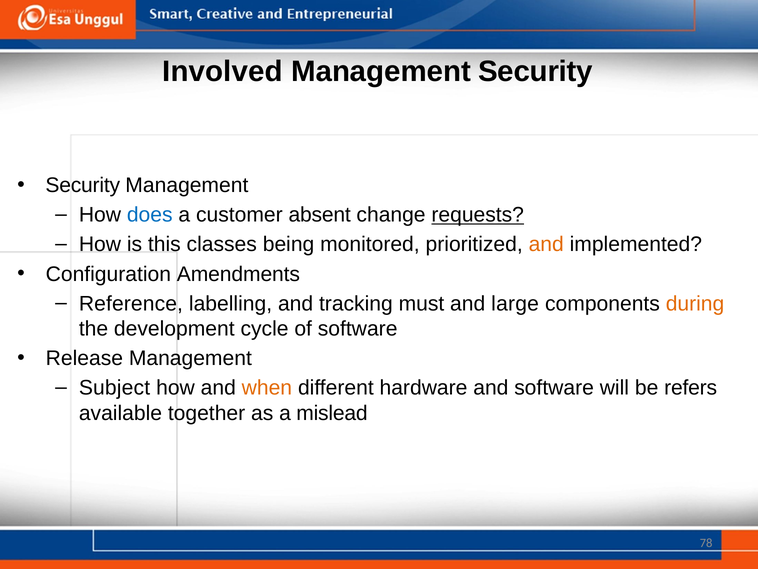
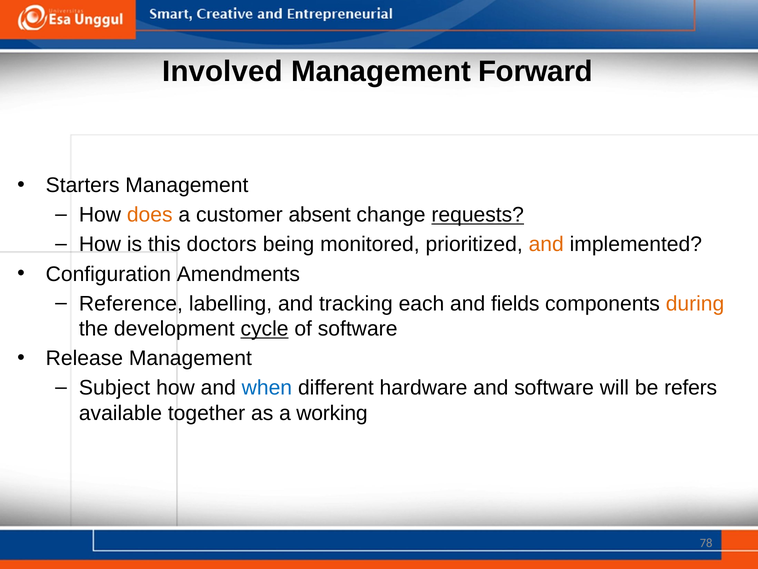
Management Security: Security -> Forward
Security at (83, 185): Security -> Starters
does colour: blue -> orange
classes: classes -> doctors
must: must -> each
large: large -> fields
cycle underline: none -> present
when colour: orange -> blue
mislead: mislead -> working
